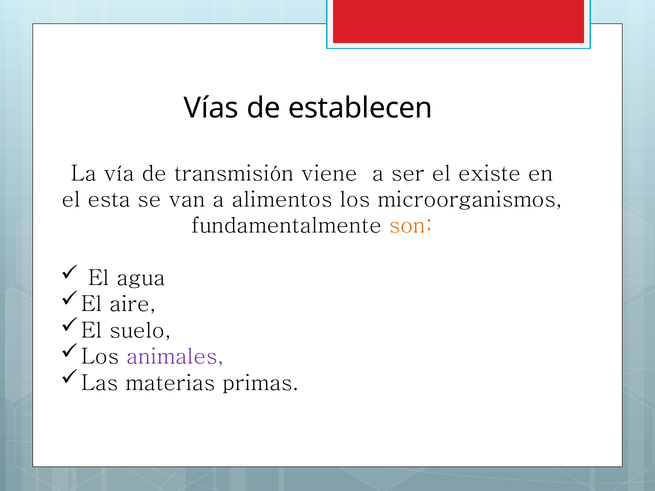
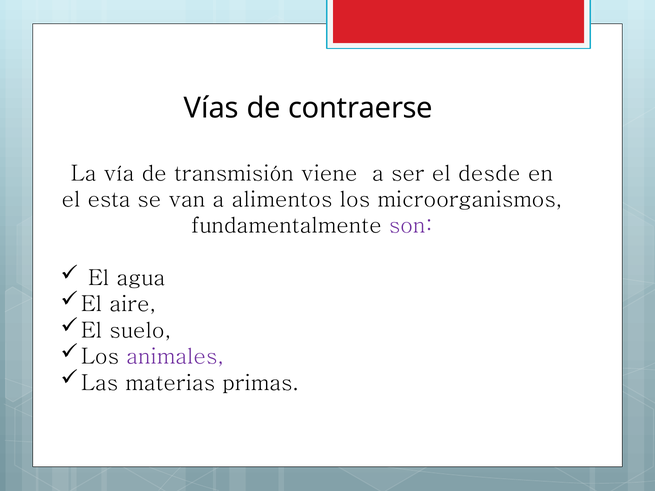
establecen: establecen -> contraerse
existe: existe -> desde
son colour: orange -> purple
